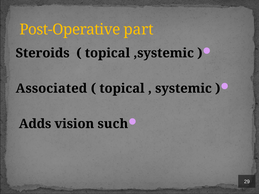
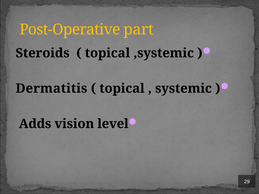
Associated: Associated -> Dermatitis
such: such -> level
